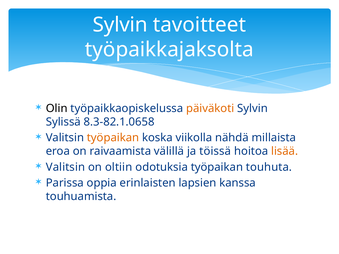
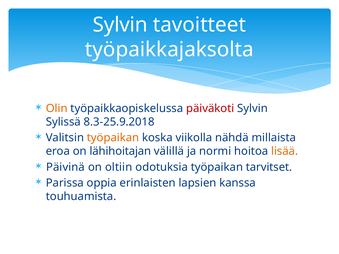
Olin colour: black -> orange
päiväkoti colour: orange -> red
8.3-82.1.0658: 8.3-82.1.0658 -> 8.3-25.9.2018
raivaamista: raivaamista -> lähihoitajan
töissä: töissä -> normi
Valitsin at (65, 167): Valitsin -> Päivinä
touhuta: touhuta -> tarvitset
